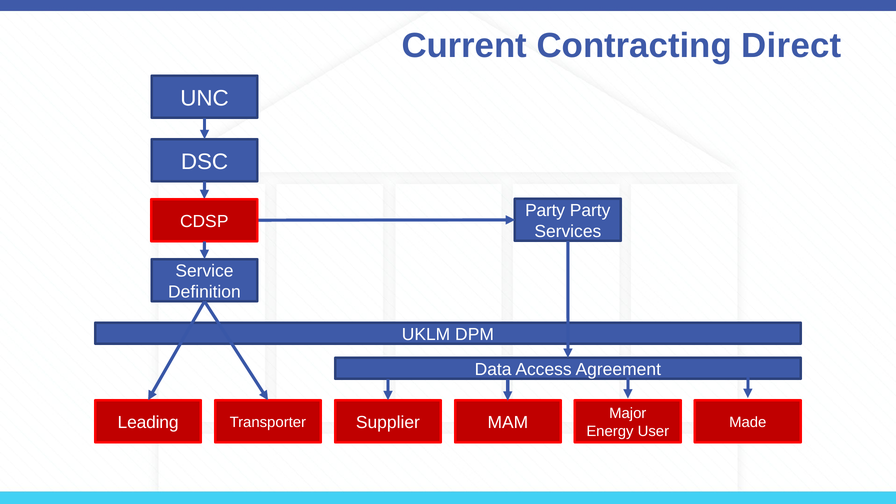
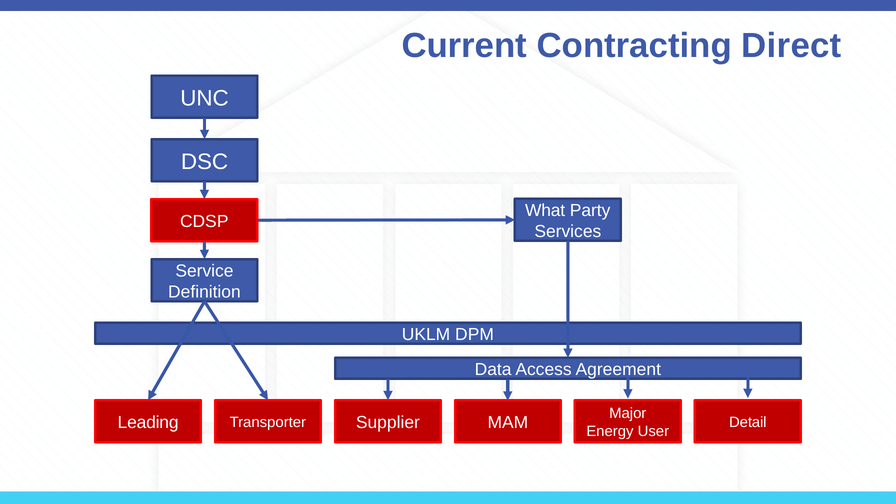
Party at (545, 211): Party -> What
Made: Made -> Detail
